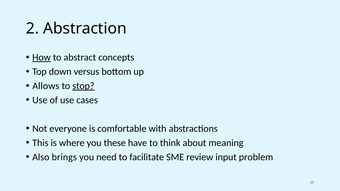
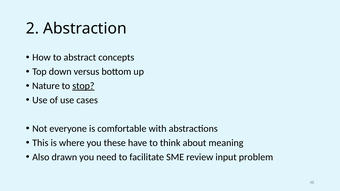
How underline: present -> none
Allows: Allows -> Nature
brings: brings -> drawn
